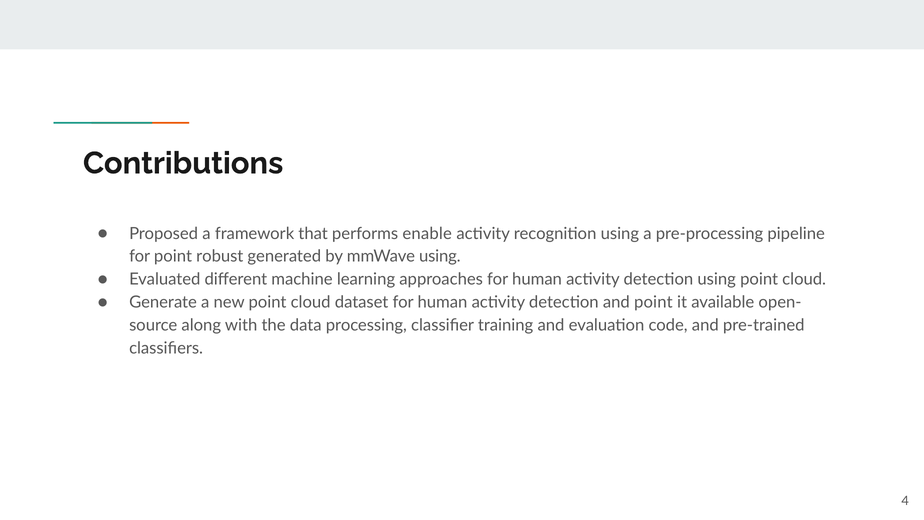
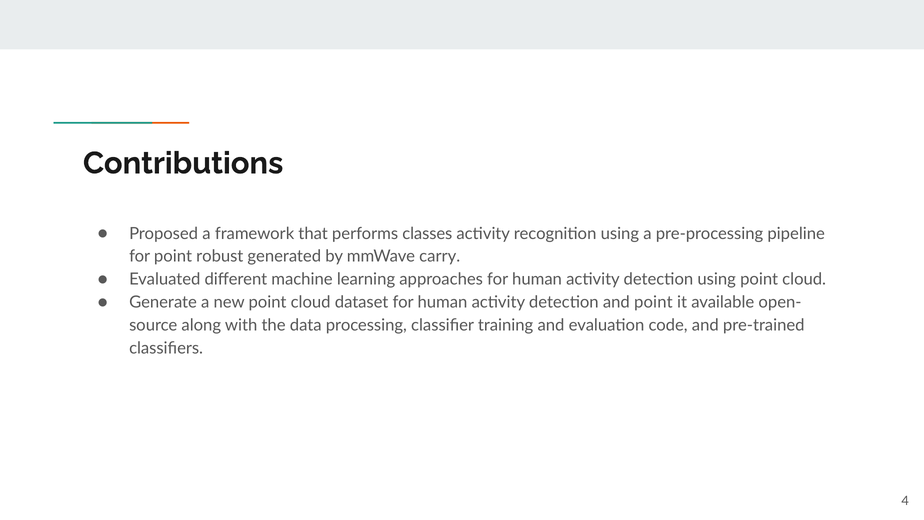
enable: enable -> classes
mmWave using: using -> carry
